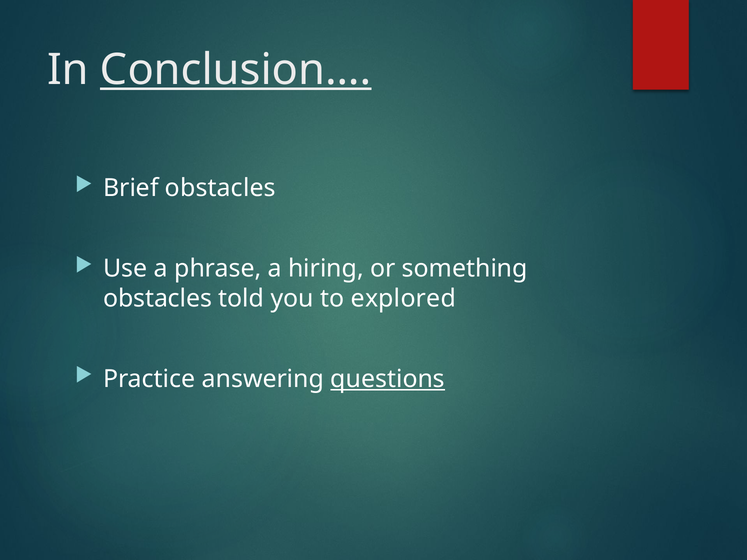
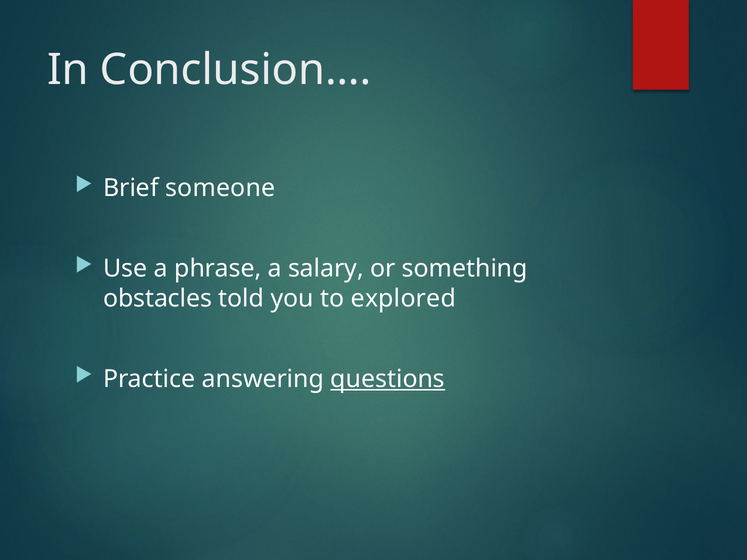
Conclusion… underline: present -> none
Brief obstacles: obstacles -> someone
hiring: hiring -> salary
